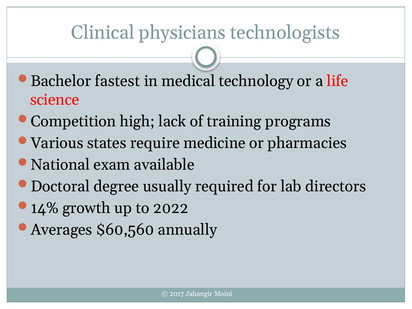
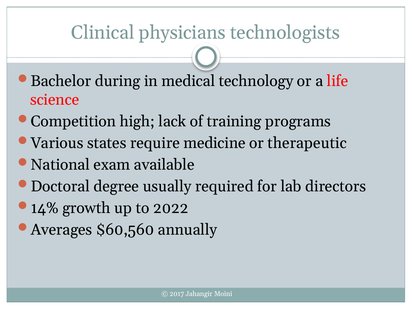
fastest: fastest -> during
pharmacies: pharmacies -> therapeutic
